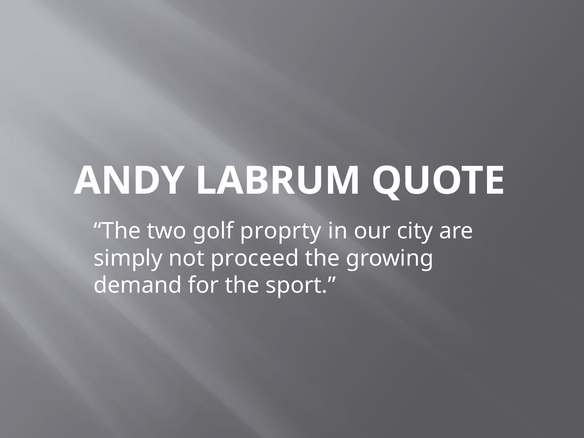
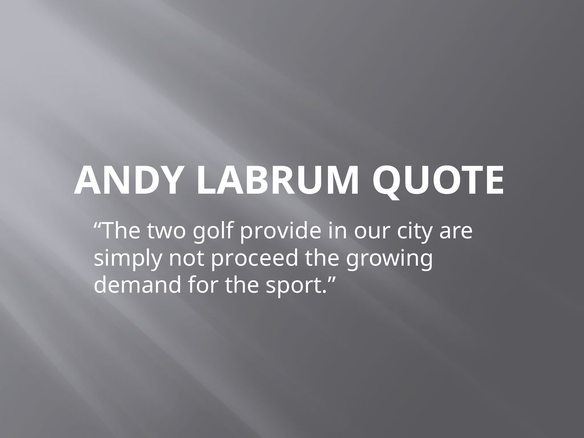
proprty: proprty -> provide
